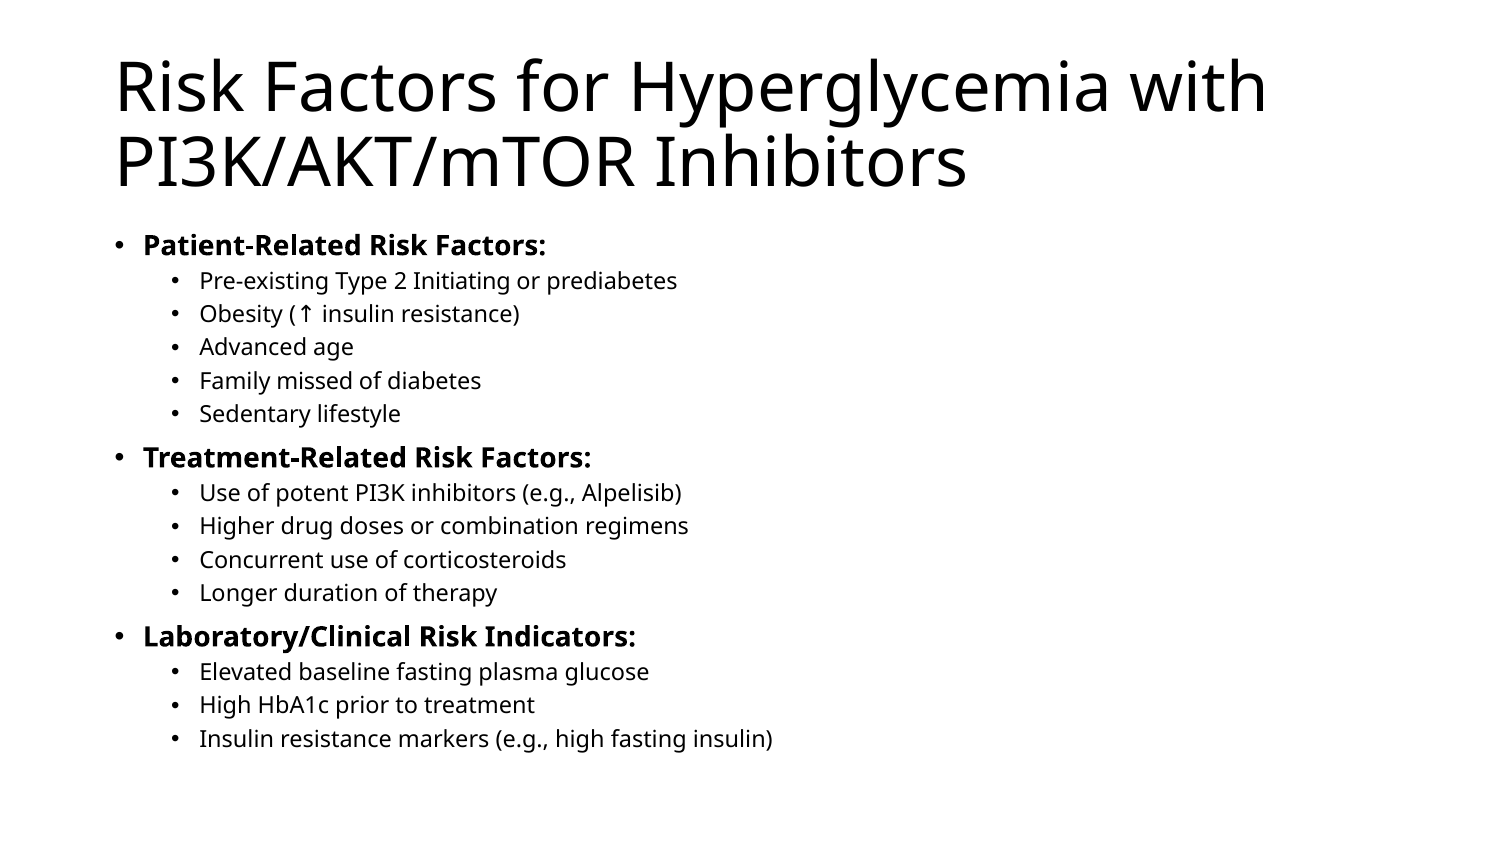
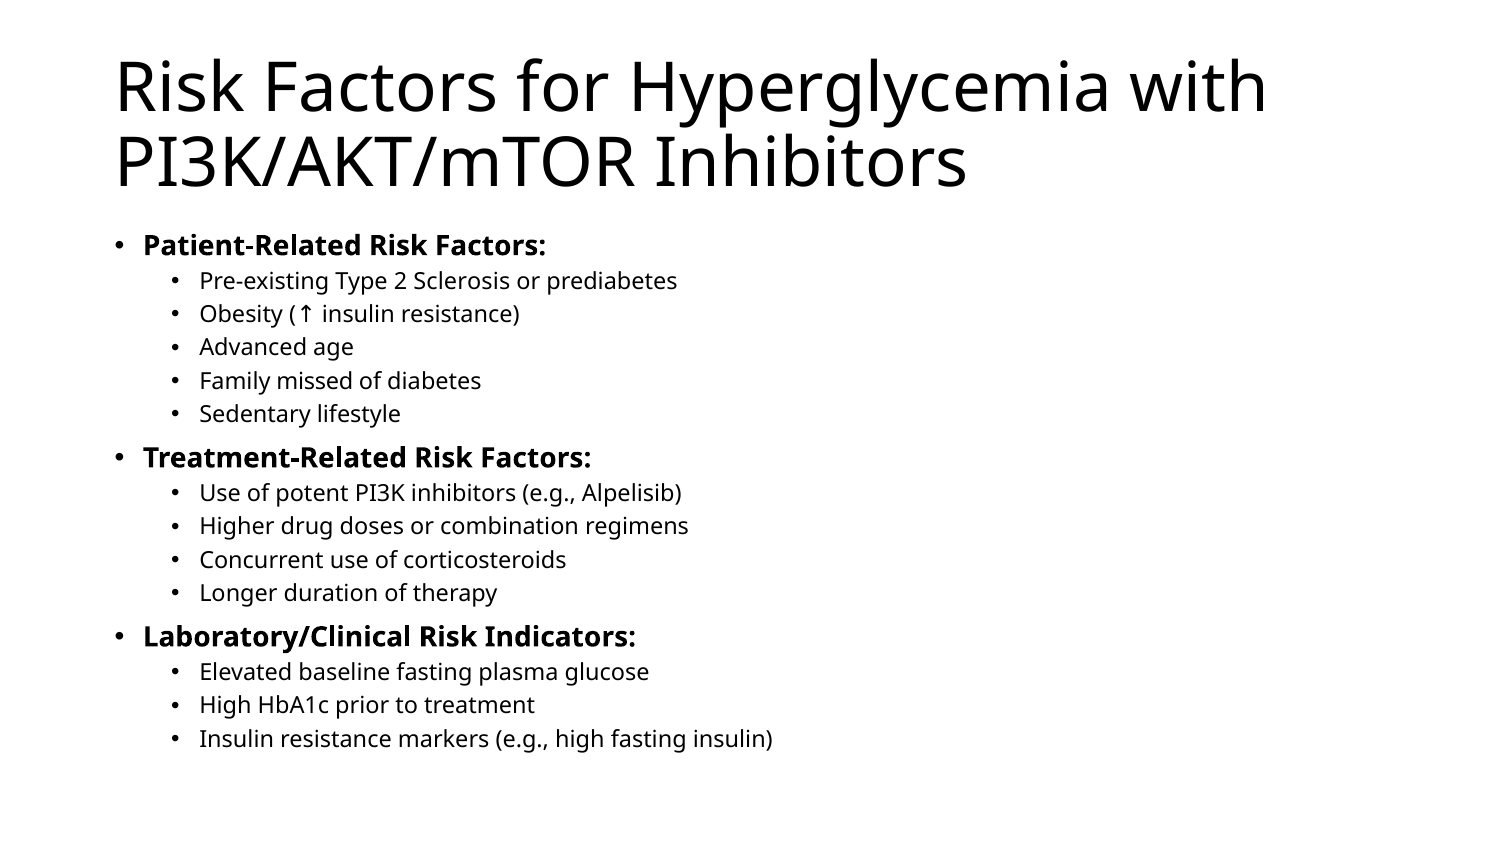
Initiating: Initiating -> Sclerosis
